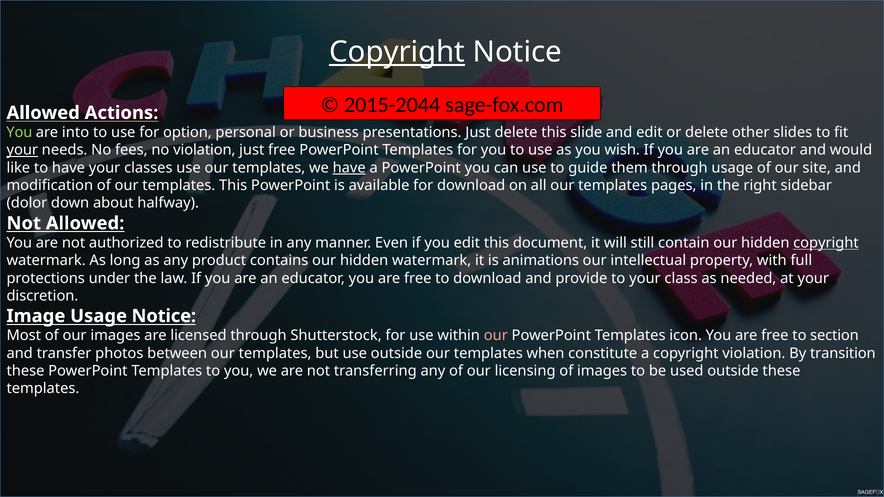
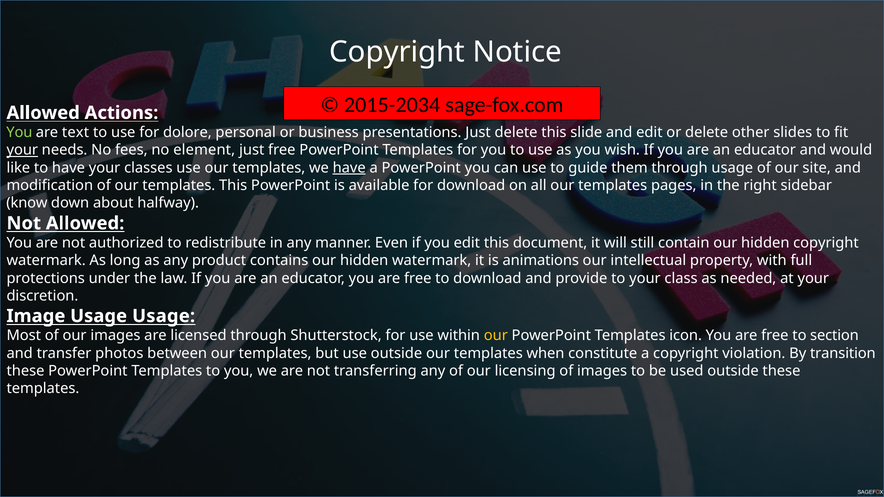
Copyright at (397, 52) underline: present -> none
2015-2044: 2015-2044 -> 2015-2034
into: into -> text
option: option -> dolore
no violation: violation -> element
dolor: dolor -> know
copyright at (826, 243) underline: present -> none
Usage Notice: Notice -> Usage
our at (496, 336) colour: pink -> yellow
